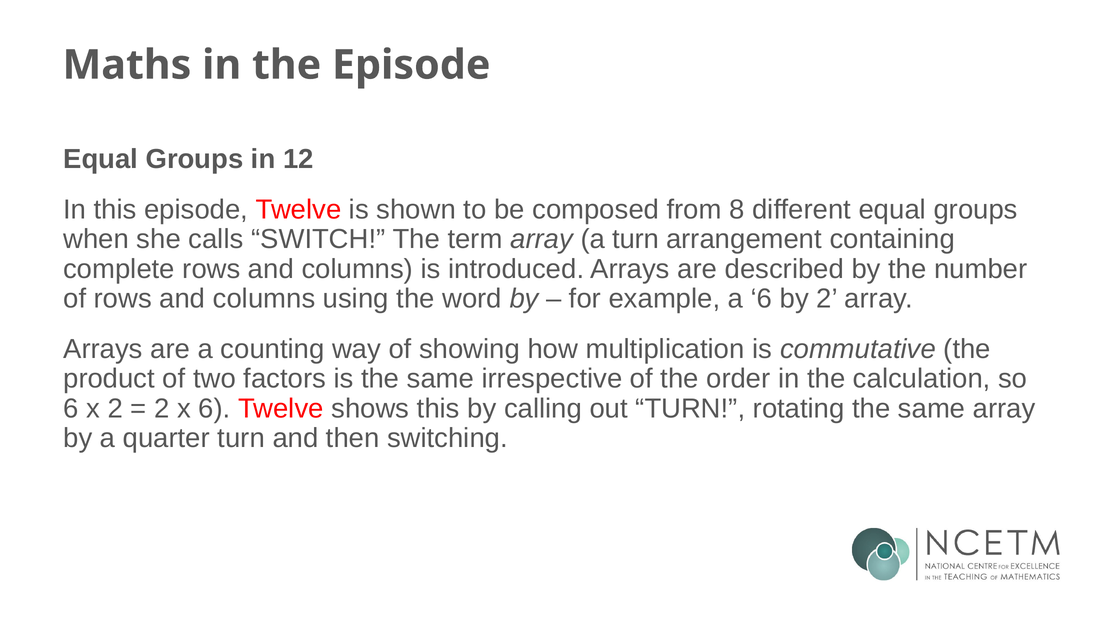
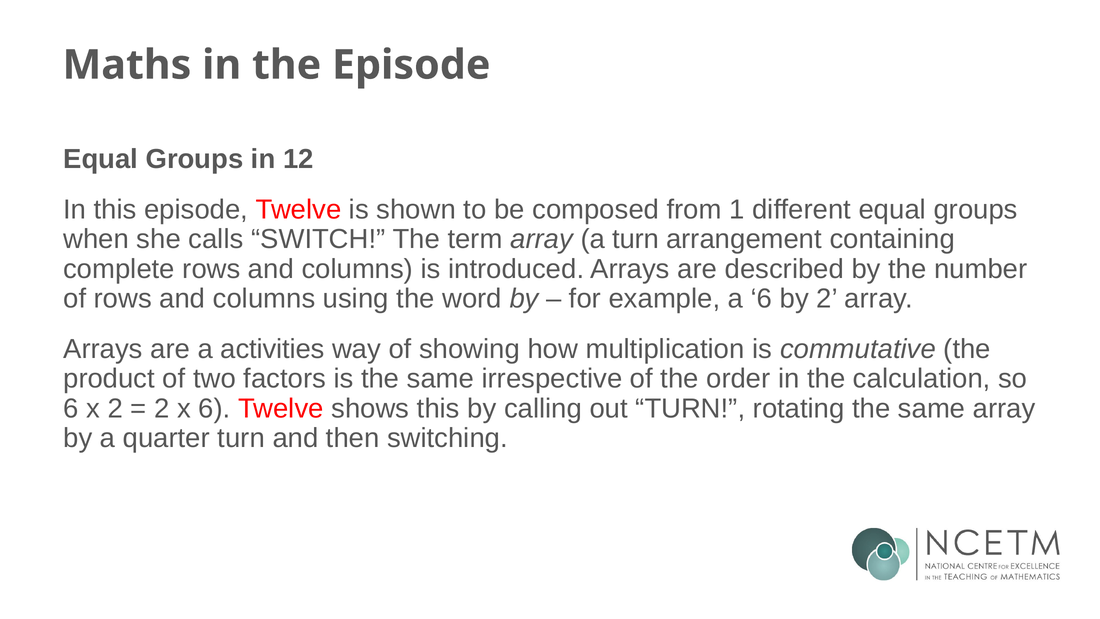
8: 8 -> 1
counting: counting -> activities
